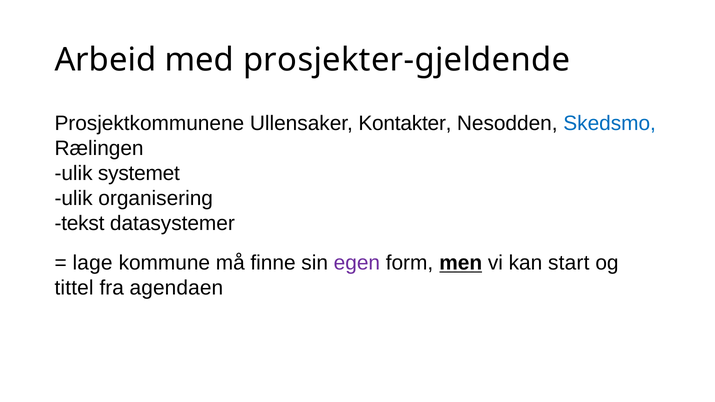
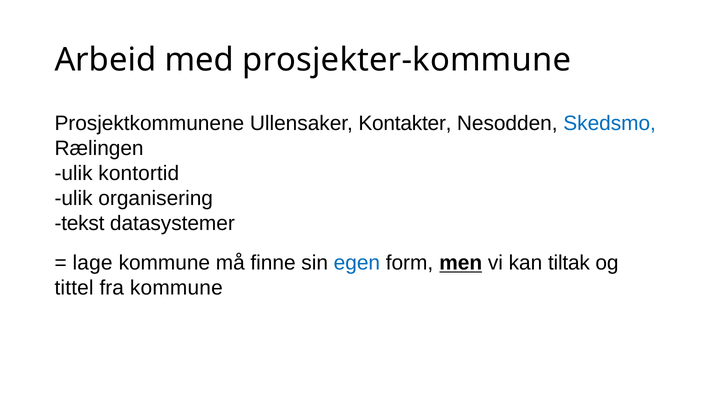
prosjekter-gjeldende: prosjekter-gjeldende -> prosjekter-kommune
systemet: systemet -> kontortid
egen colour: purple -> blue
start: start -> tiltak
fra agendaen: agendaen -> kommune
